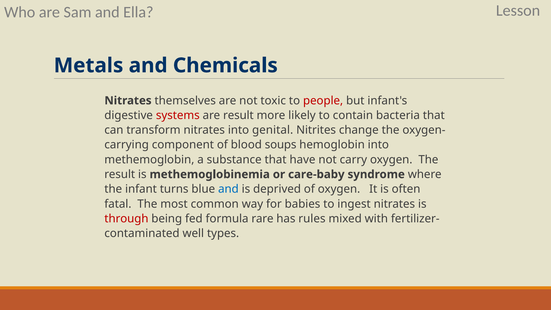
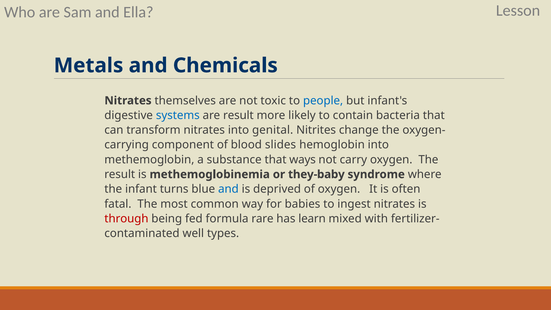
people colour: red -> blue
systems colour: red -> blue
soups: soups -> slides
have: have -> ways
care-baby: care-baby -> they-baby
rules: rules -> learn
